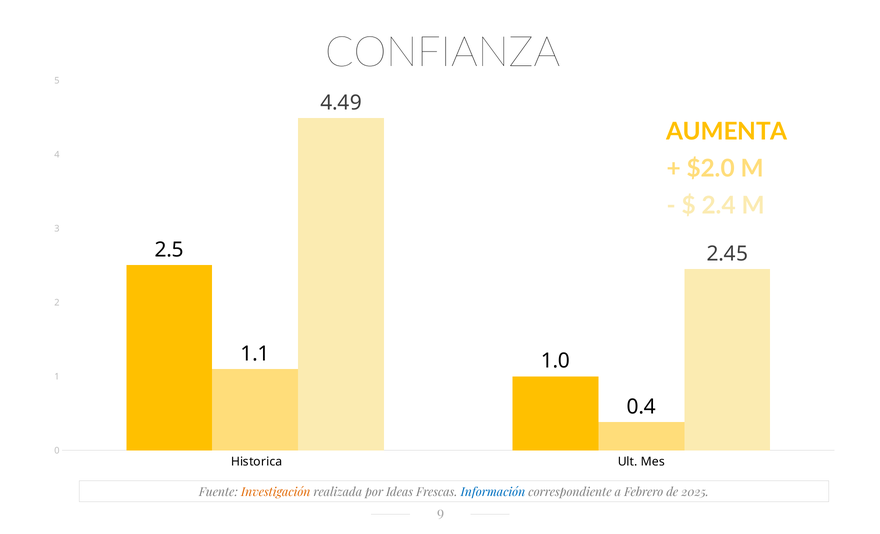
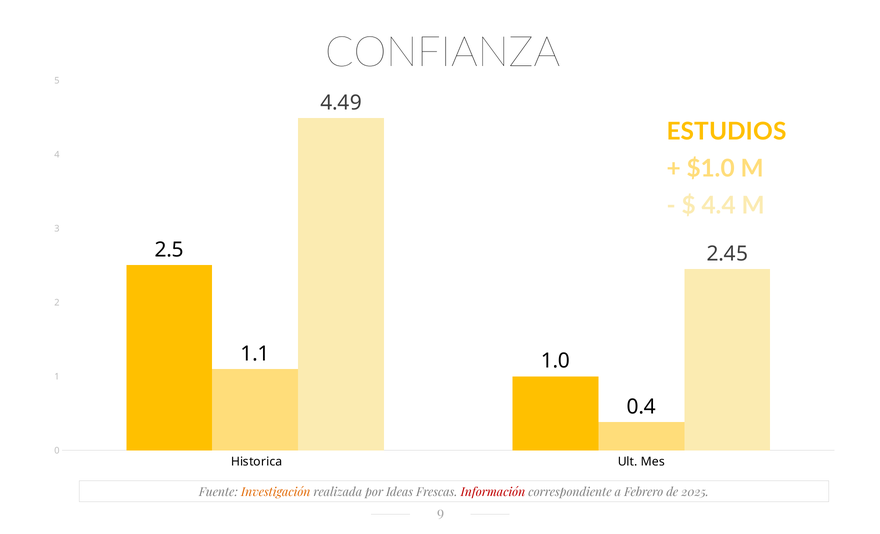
AUMENTA: AUMENTA -> ESTUDIOS
$2.0: $2.0 -> $1.0
2.4: 2.4 -> 4.4
Información colour: blue -> red
